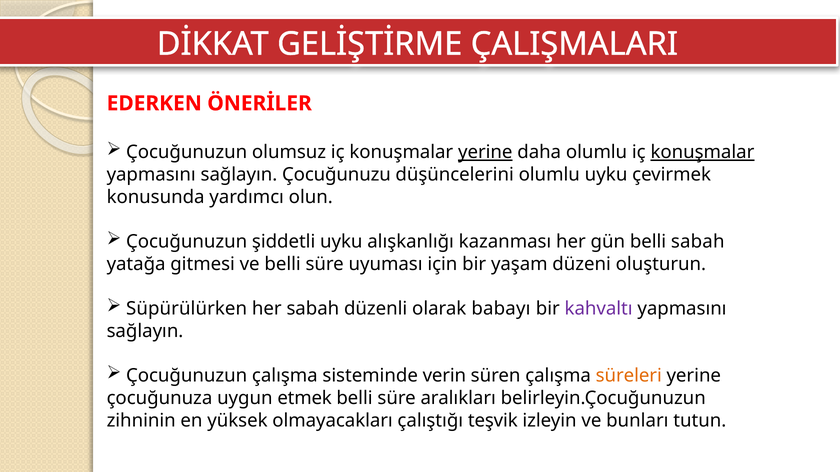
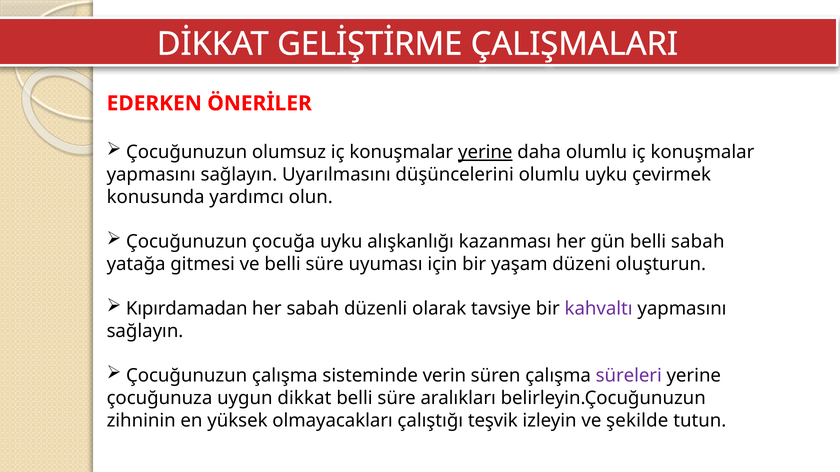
konuşmalar at (702, 152) underline: present -> none
Çocuğunuzu: Çocuğunuzu -> Uyarılmasını
şiddetli: şiddetli -> çocuğa
Süpürülürken: Süpürülürken -> Kıpırdamadan
babayı: babayı -> tavsiye
süreleri colour: orange -> purple
etmek: etmek -> dikkat
bunları: bunları -> şekilde
